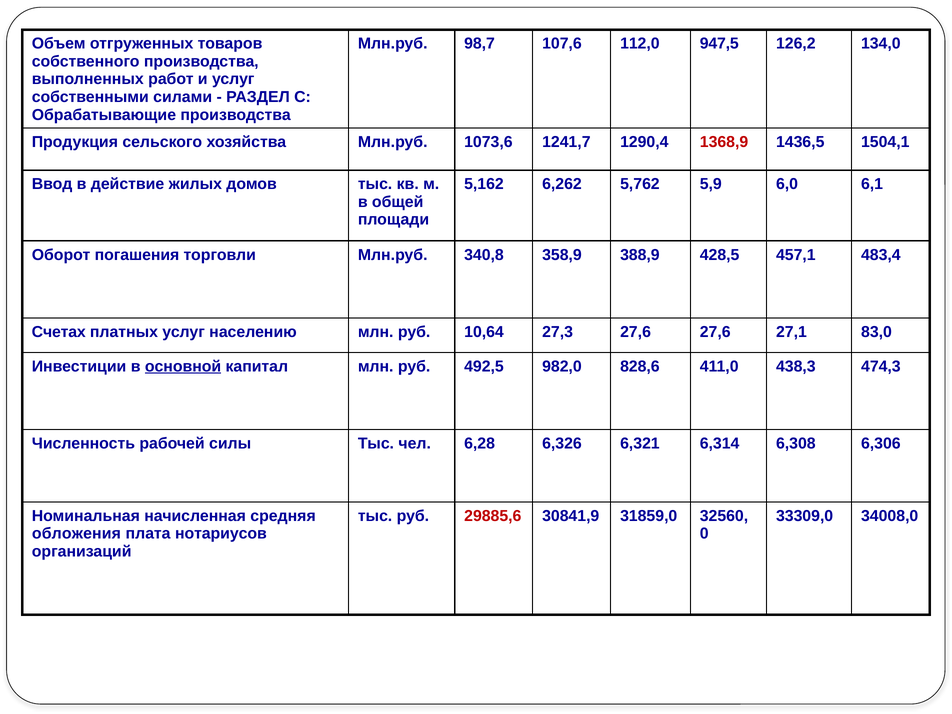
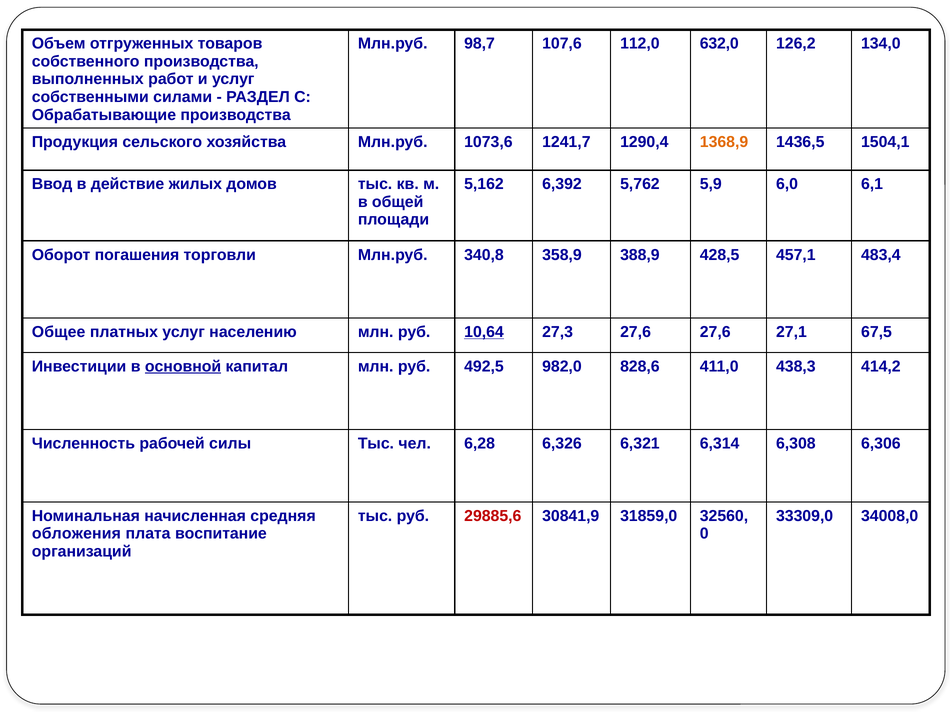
947,5: 947,5 -> 632,0
1368,9 colour: red -> orange
6,262: 6,262 -> 6,392
Счетах: Счетах -> Общее
10,64 underline: none -> present
83,0: 83,0 -> 67,5
474,3: 474,3 -> 414,2
нотариусов: нотариусов -> воспитание
